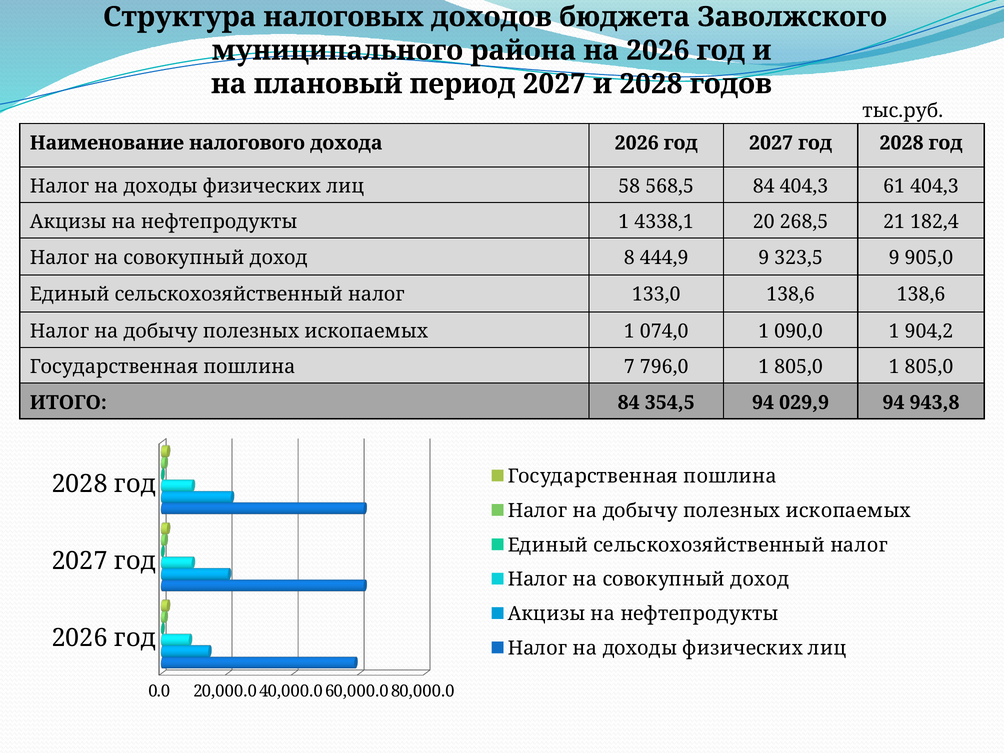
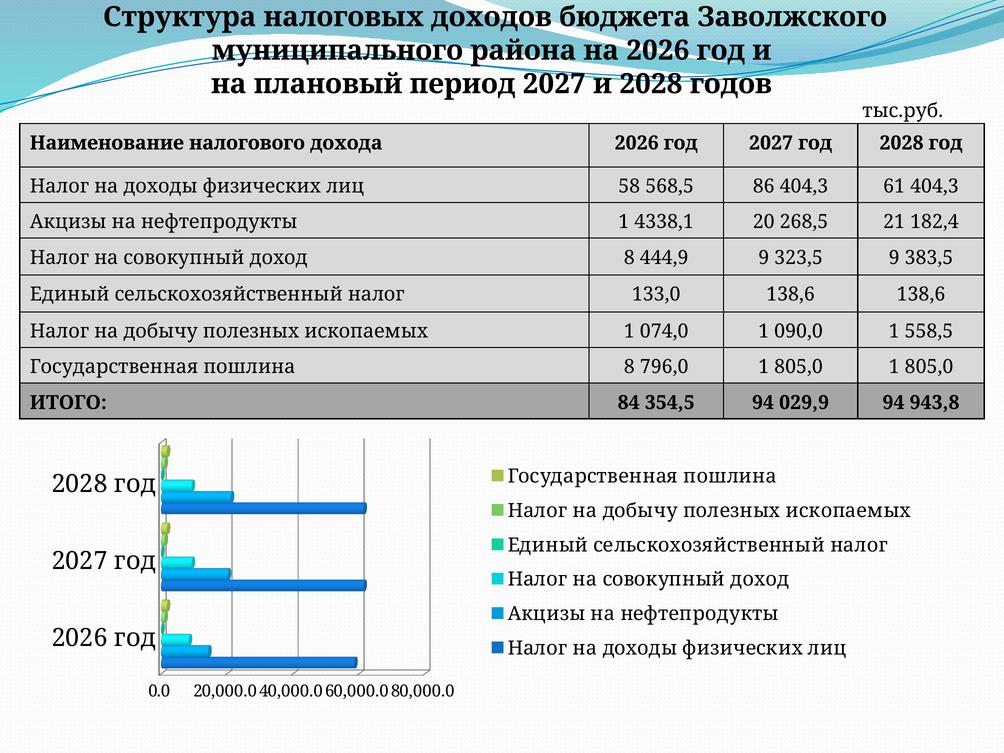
568,5 84: 84 -> 86
905,0: 905,0 -> 383,5
904,2: 904,2 -> 558,5
пошлина 7: 7 -> 8
